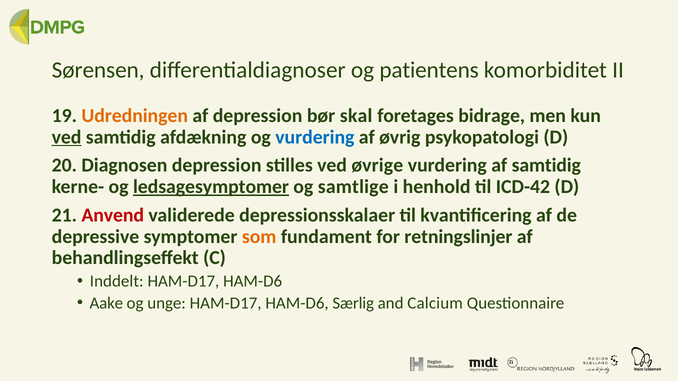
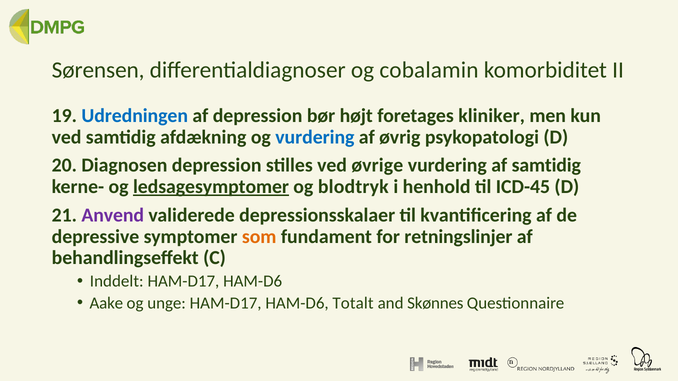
patientens: patientens -> cobalamin
Udredningen colour: orange -> blue
skal: skal -> højt
bidrage: bidrage -> kliniker
ved at (67, 137) underline: present -> none
samtlige: samtlige -> blodtryk
ICD-42: ICD-42 -> ICD-45
Anvend colour: red -> purple
Særlig: Særlig -> Totalt
Calcium: Calcium -> Skønnes
